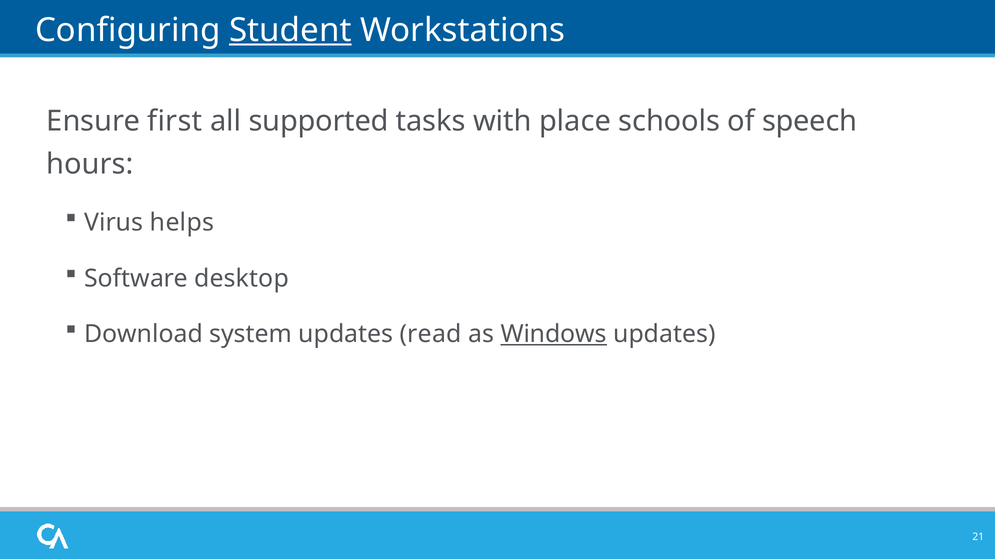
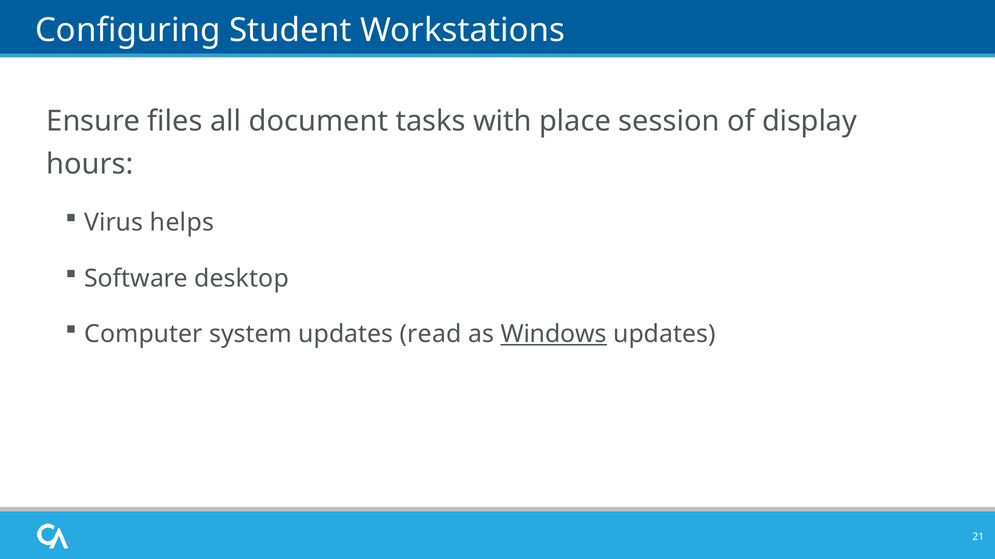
Student underline: present -> none
first: first -> files
supported: supported -> document
schools: schools -> session
speech: speech -> display
Download: Download -> Computer
